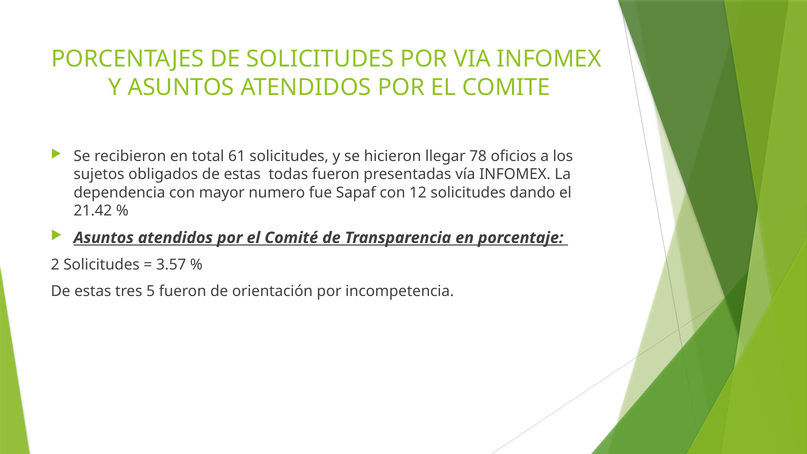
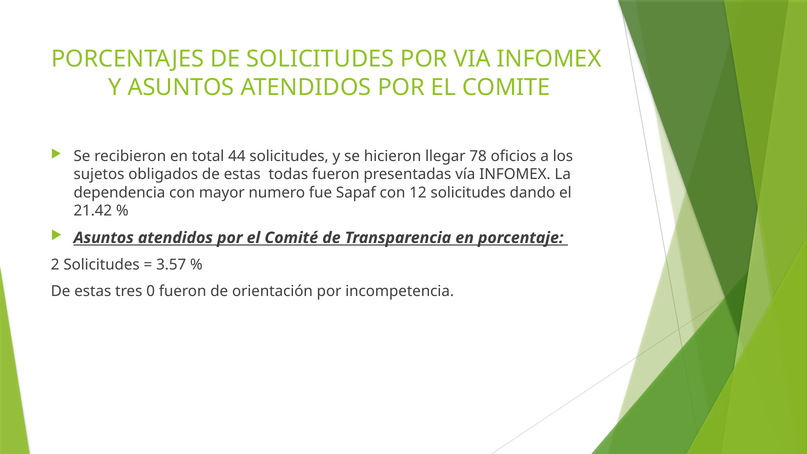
61: 61 -> 44
5: 5 -> 0
